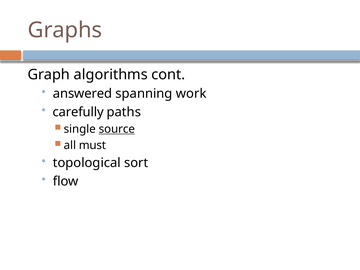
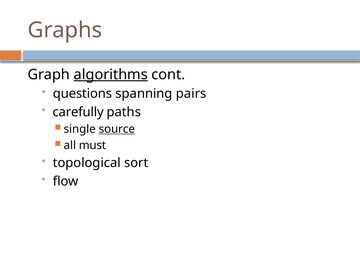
algorithms underline: none -> present
answered: answered -> questions
work: work -> pairs
